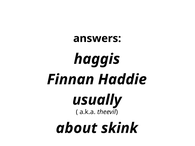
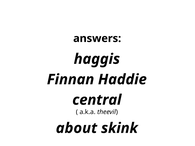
usually: usually -> central
